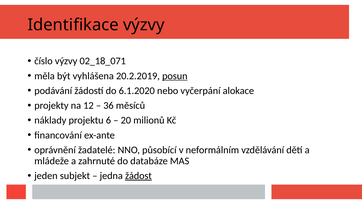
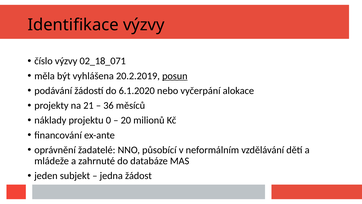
12: 12 -> 21
6: 6 -> 0
žádost underline: present -> none
